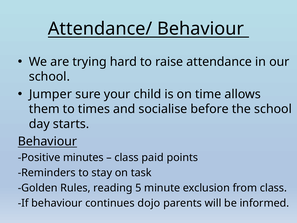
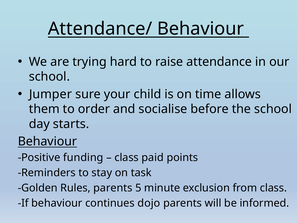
times: times -> order
minutes: minutes -> funding
Rules reading: reading -> parents
